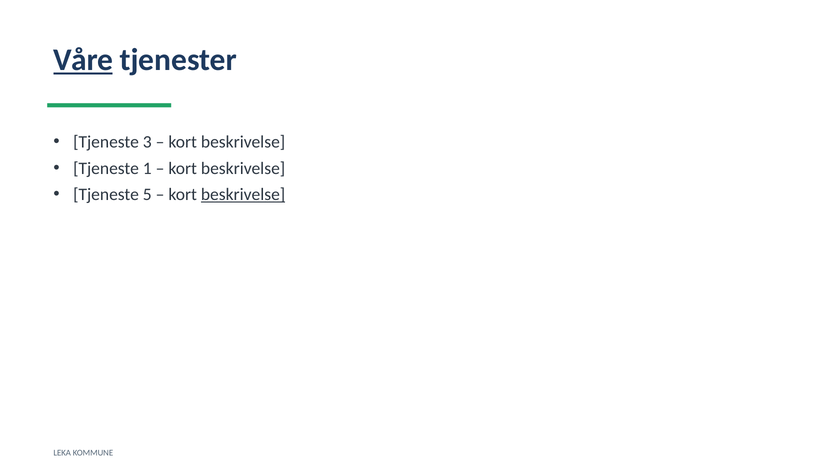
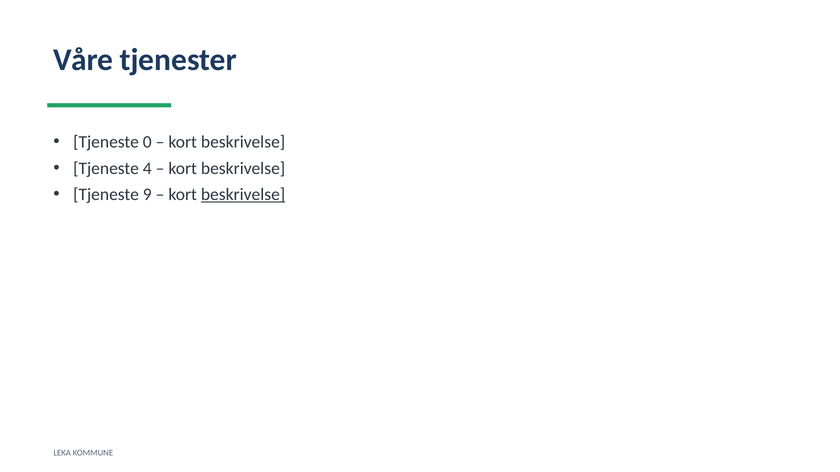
Våre underline: present -> none
3: 3 -> 0
1: 1 -> 4
5: 5 -> 9
